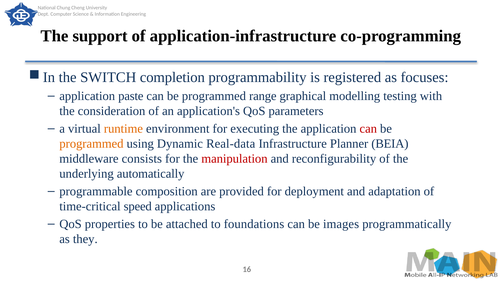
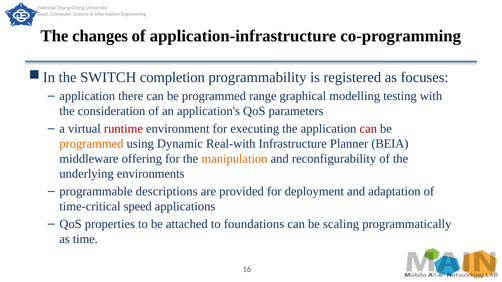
support: support -> changes
paste: paste -> there
runtime colour: orange -> red
Real-data: Real-data -> Real-with
consists: consists -> offering
manipulation colour: red -> orange
automatically: automatically -> environments
composition: composition -> descriptions
images: images -> scaling
they: they -> time
